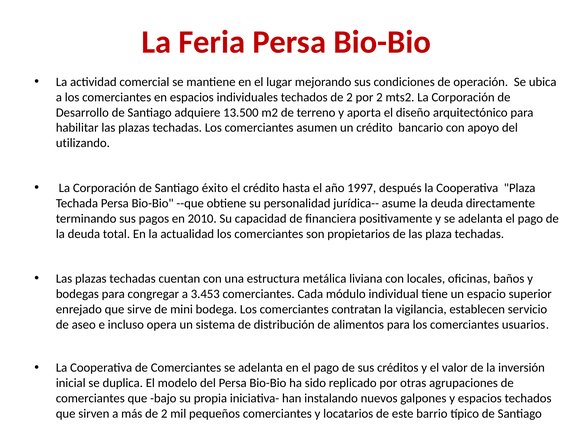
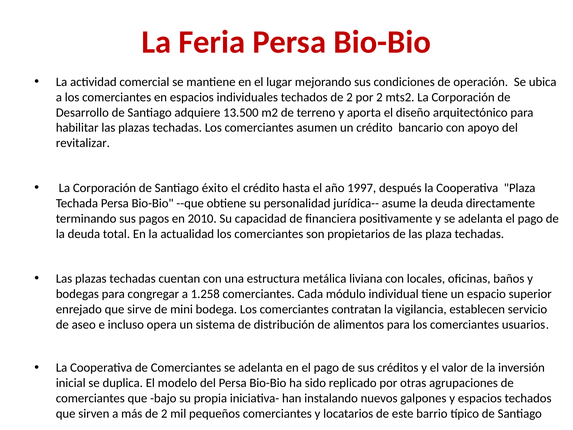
utilizando: utilizando -> revitalizar
3.453: 3.453 -> 1.258
